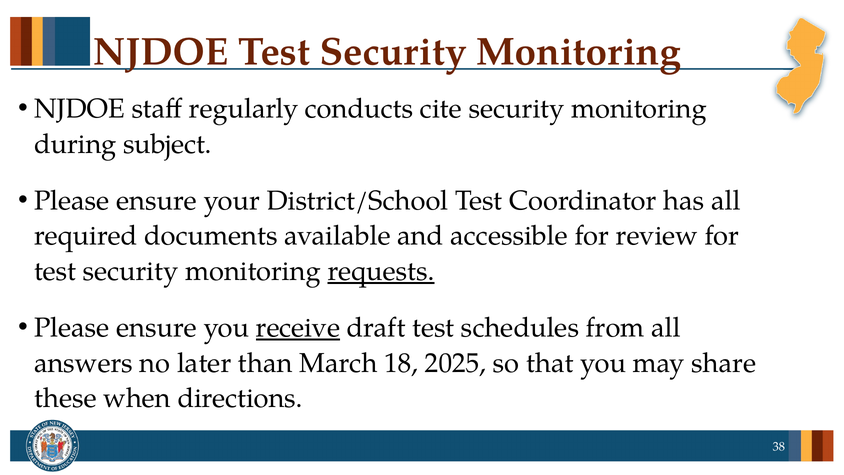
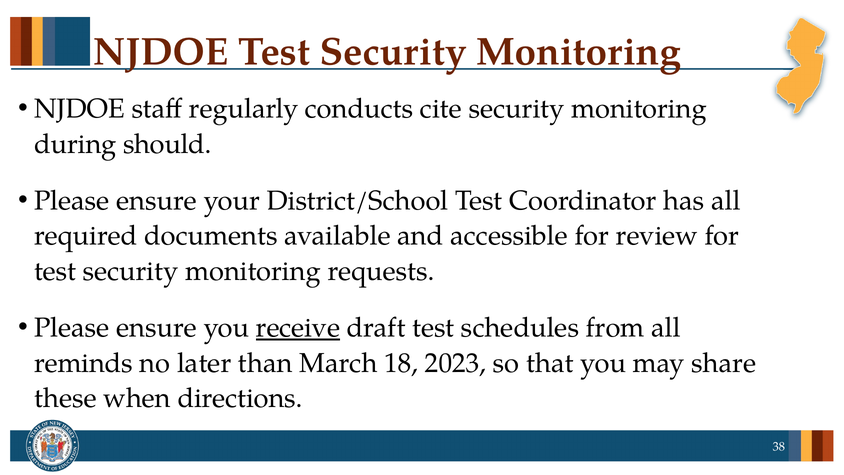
subject: subject -> should
requests underline: present -> none
answers: answers -> reminds
2025: 2025 -> 2023
